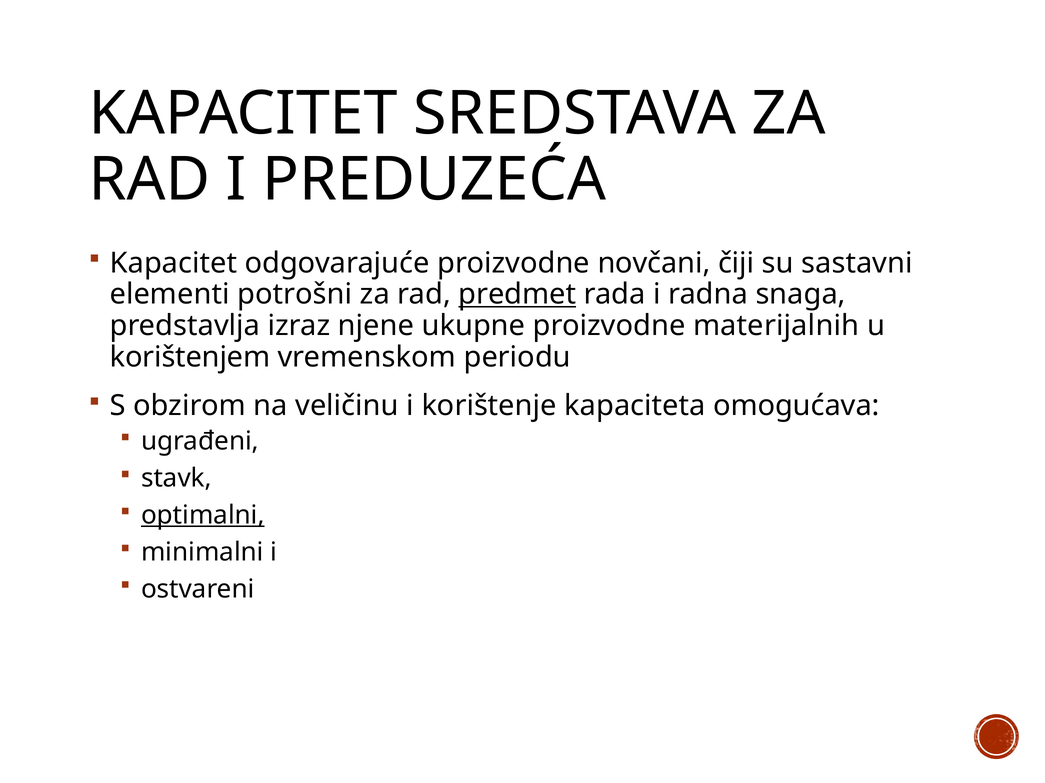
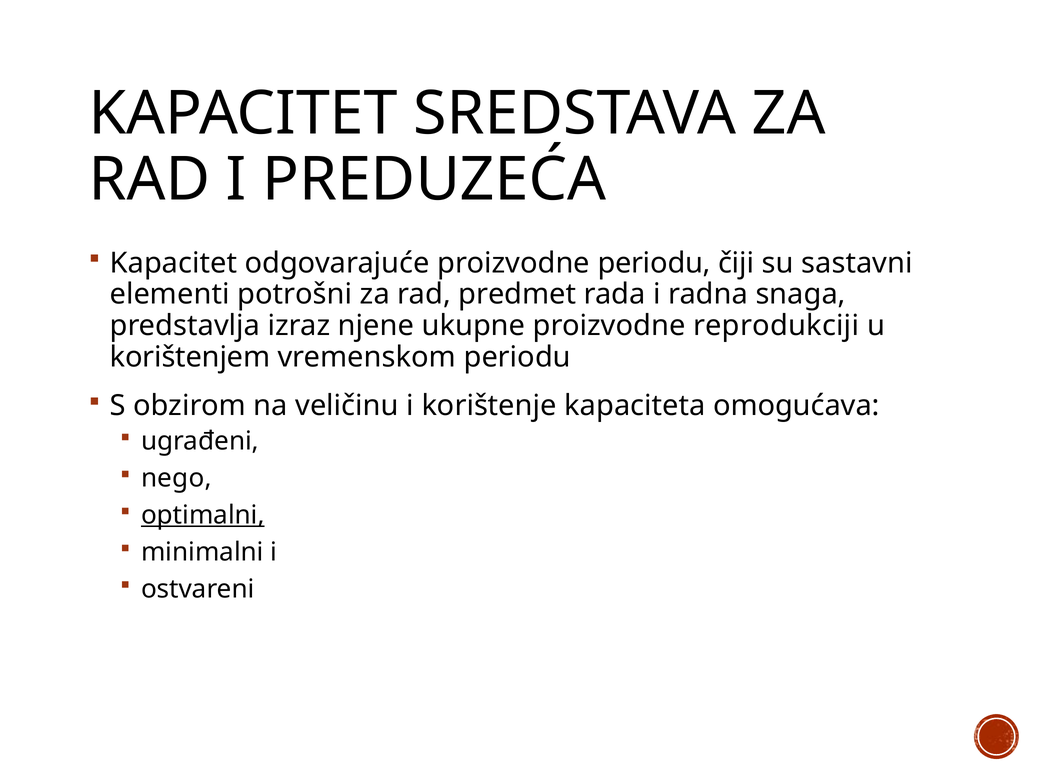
proizvodne nоvčаni: nоvčаni -> periodu
predmet underline: present -> none
materijalnih: materijalnih -> reprodukciji
stavk: stavk -> nego
